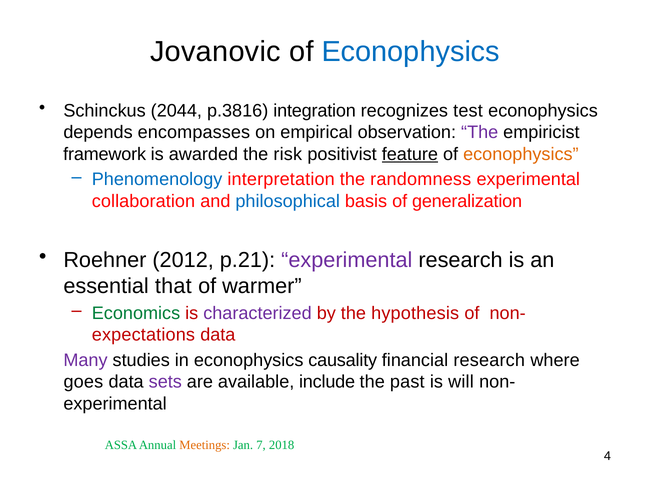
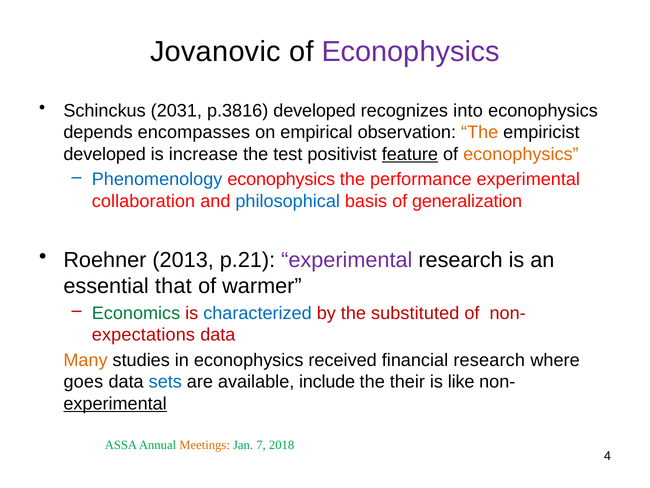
Econophysics at (411, 52) colour: blue -> purple
2044: 2044 -> 2031
p.3816 integration: integration -> developed
test: test -> into
The at (480, 132) colour: purple -> orange
framework at (105, 154): framework -> developed
awarded: awarded -> increase
risk: risk -> test
Phenomenology interpretation: interpretation -> econophysics
randomness: randomness -> performance
2012: 2012 -> 2013
characterized colour: purple -> blue
hypothesis: hypothesis -> substituted
Many colour: purple -> orange
causality: causality -> received
sets colour: purple -> blue
past: past -> their
will: will -> like
experimental at (115, 403) underline: none -> present
